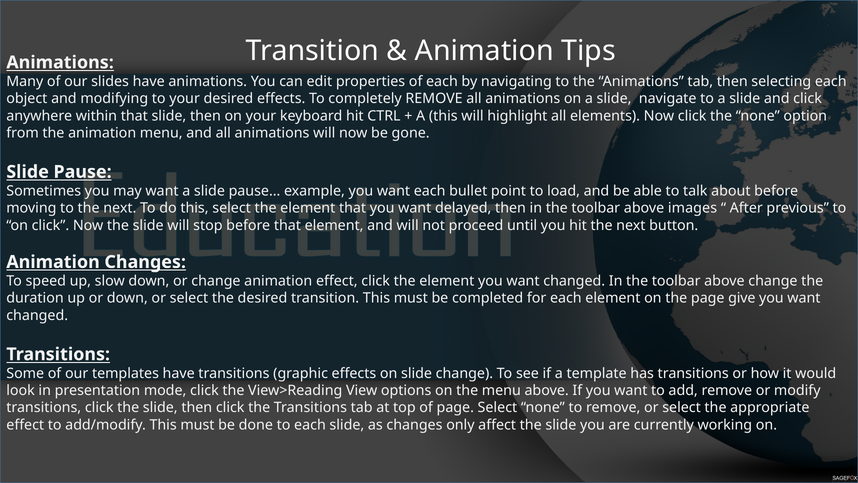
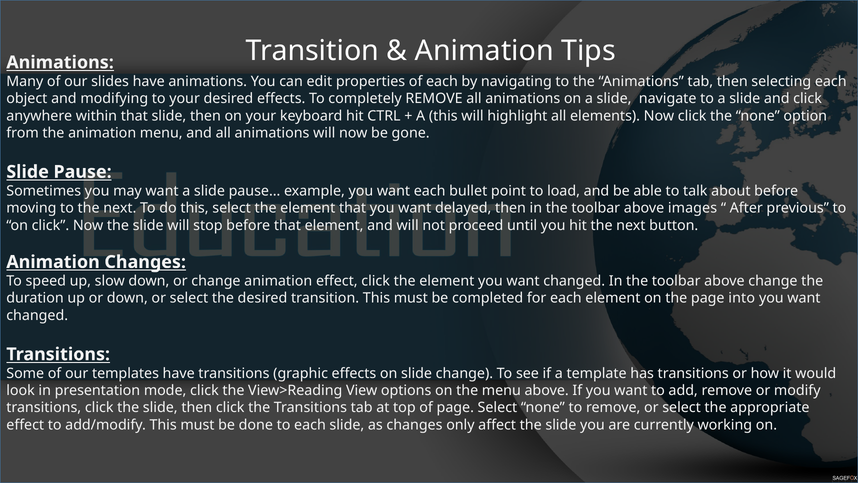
give: give -> into
